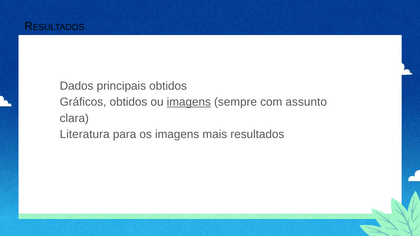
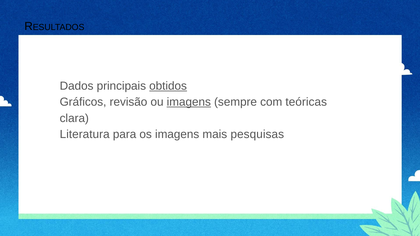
obtidos at (168, 86) underline: none -> present
Gráficos obtidos: obtidos -> revisão
assunto: assunto -> teóricas
resultados: resultados -> pesquisas
